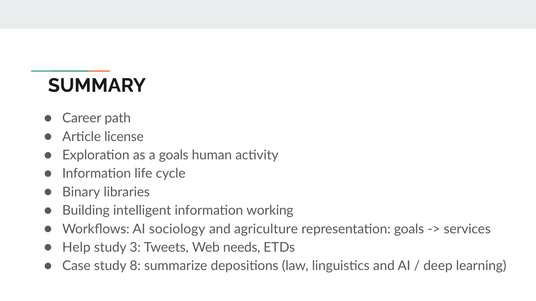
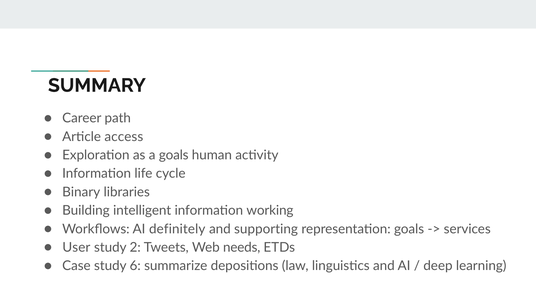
license: license -> access
sociology: sociology -> definitely
agriculture: agriculture -> supporting
Help: Help -> User
3: 3 -> 2
8: 8 -> 6
